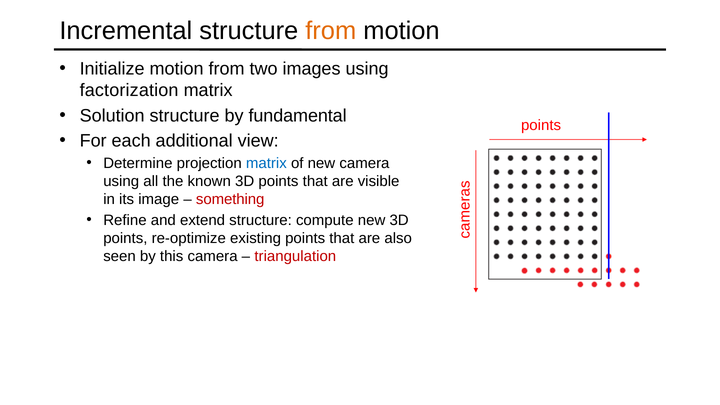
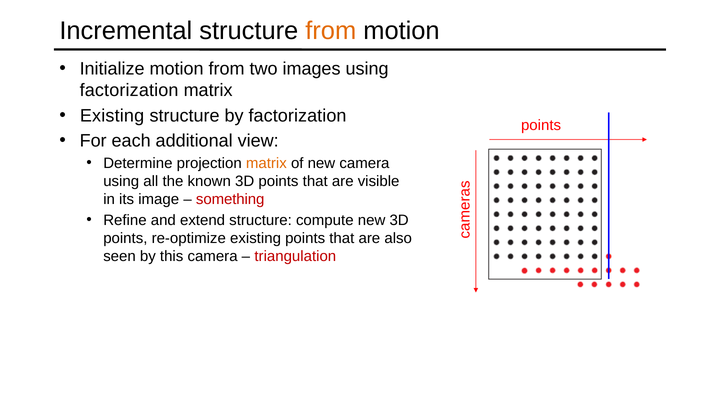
Solution at (112, 116): Solution -> Existing
by fundamental: fundamental -> factorization
matrix at (266, 163) colour: blue -> orange
